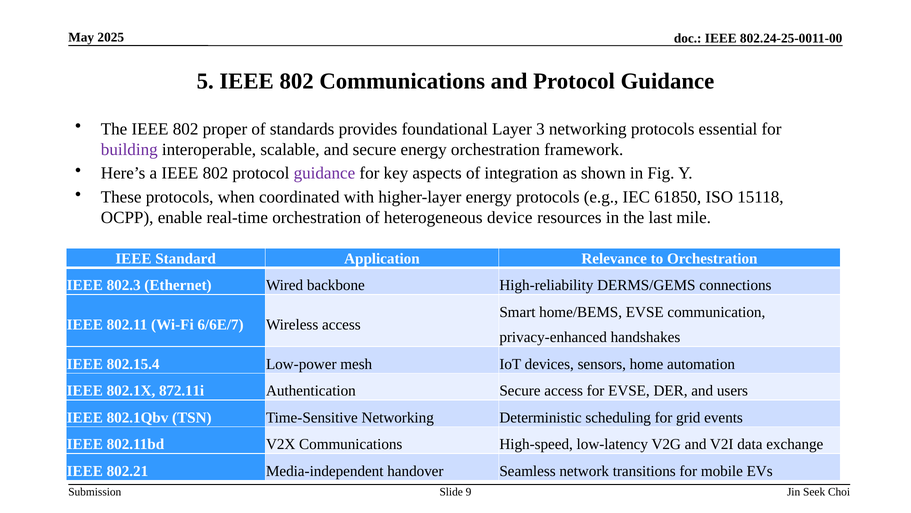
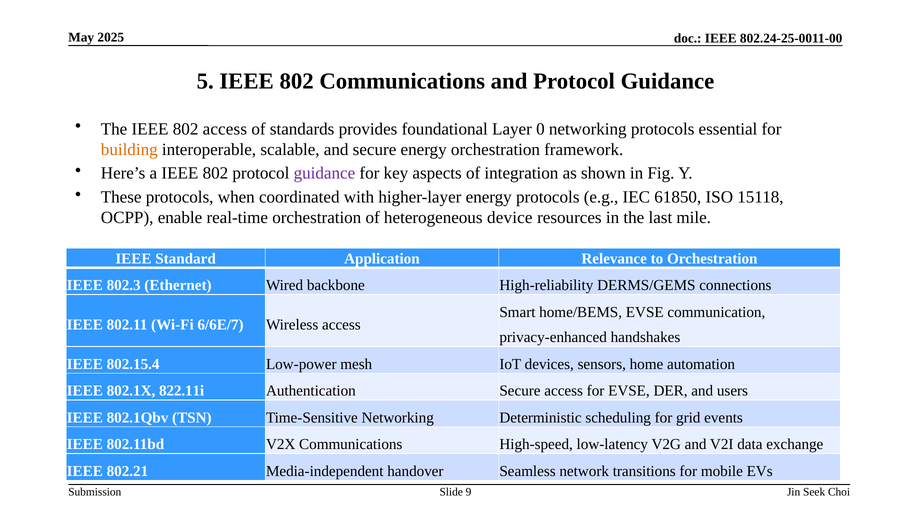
802 proper: proper -> access
3: 3 -> 0
building colour: purple -> orange
872.11i: 872.11i -> 822.11i
